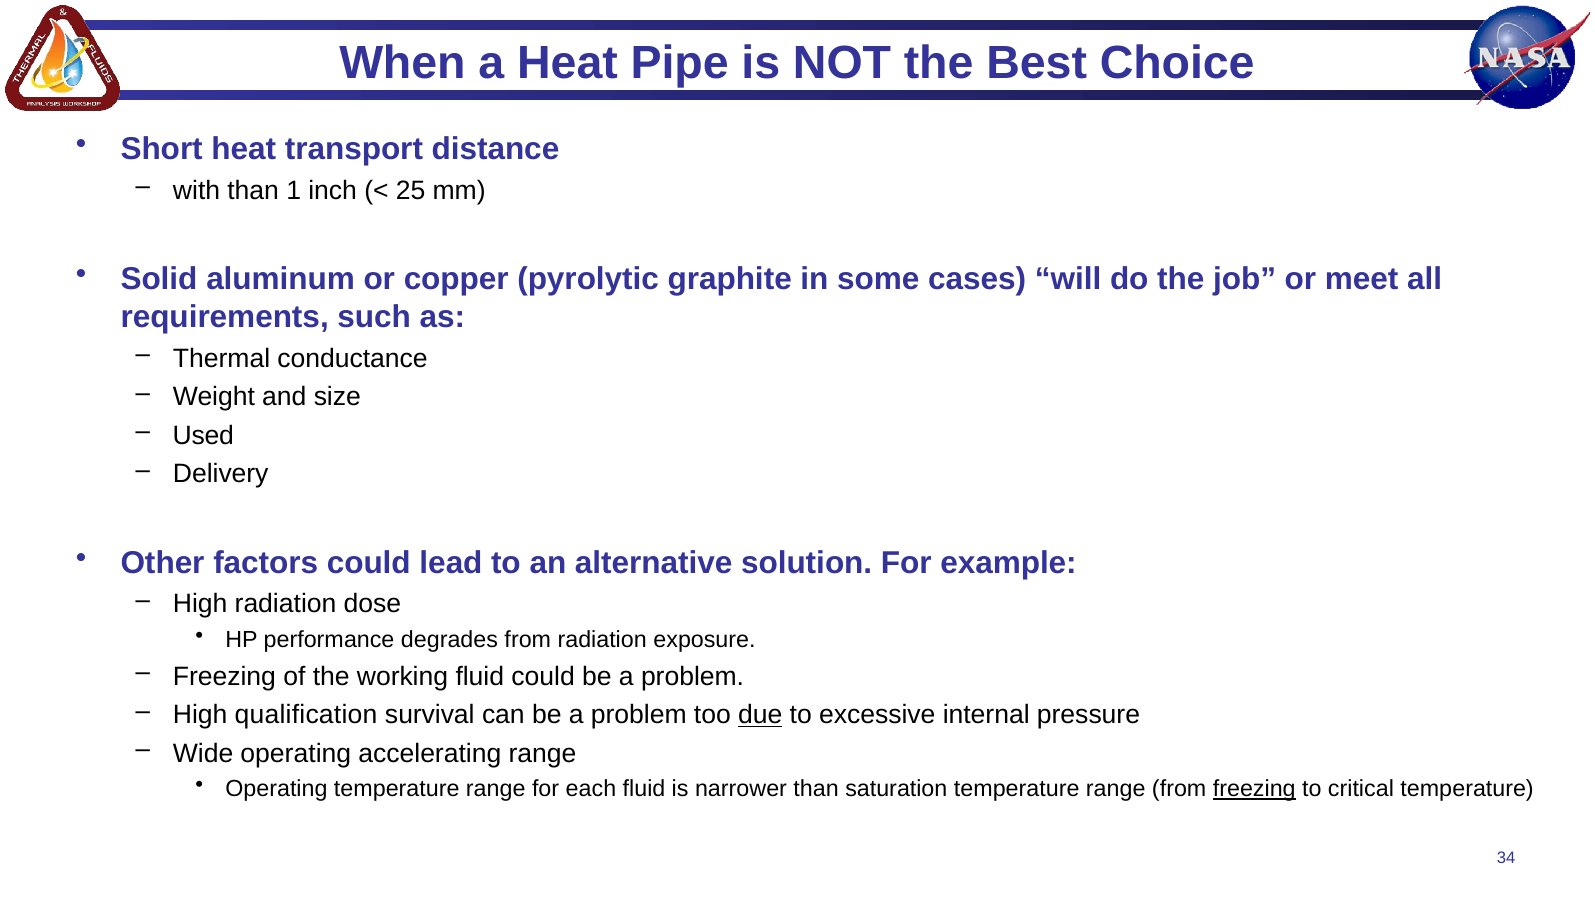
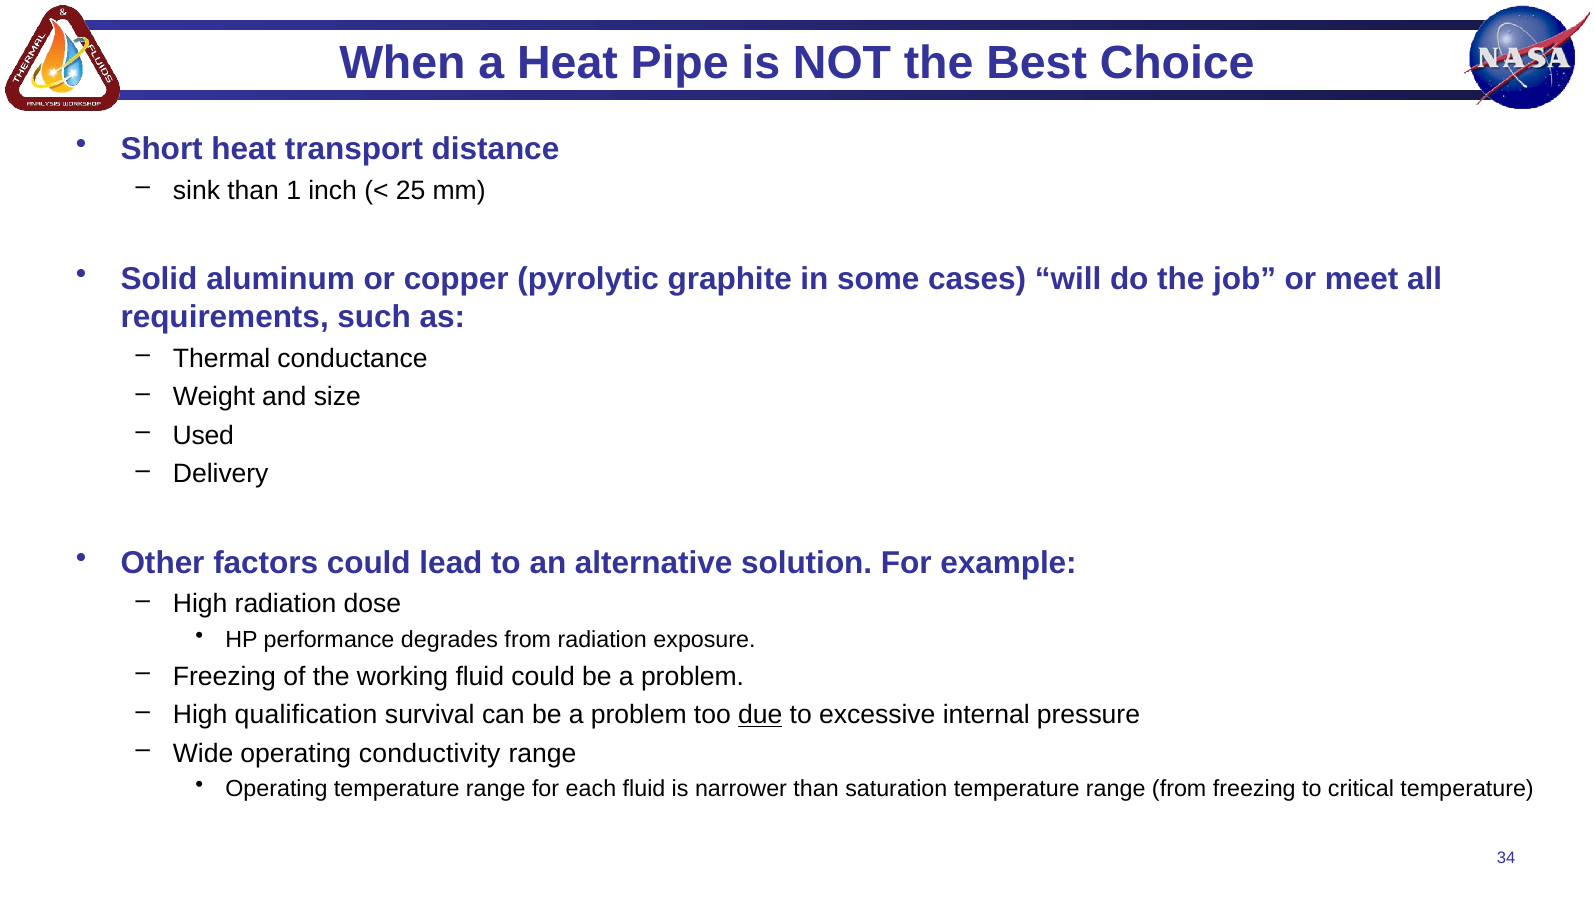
with: with -> sink
accelerating: accelerating -> conductivity
freezing at (1254, 789) underline: present -> none
